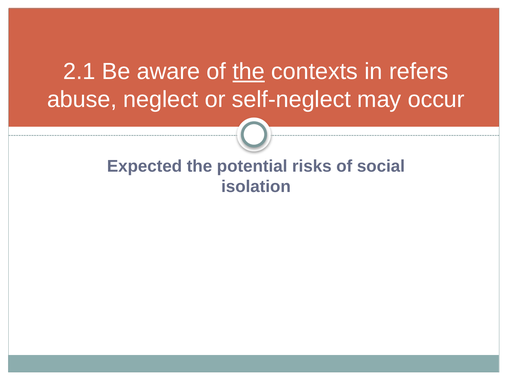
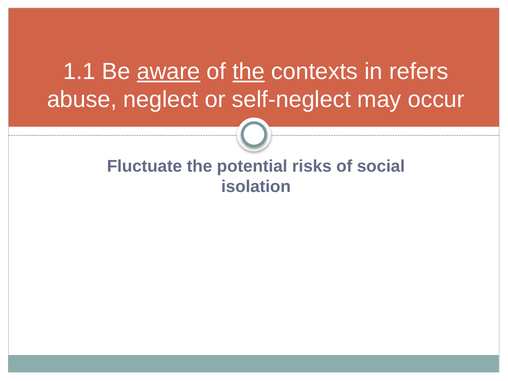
2.1: 2.1 -> 1.1
aware underline: none -> present
Expected: Expected -> Fluctuate
